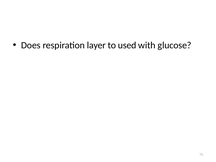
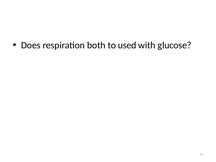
layer: layer -> both
